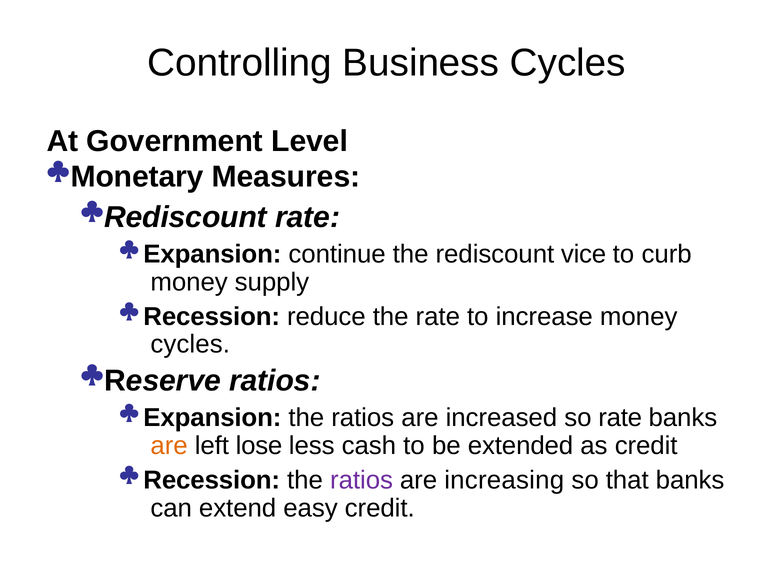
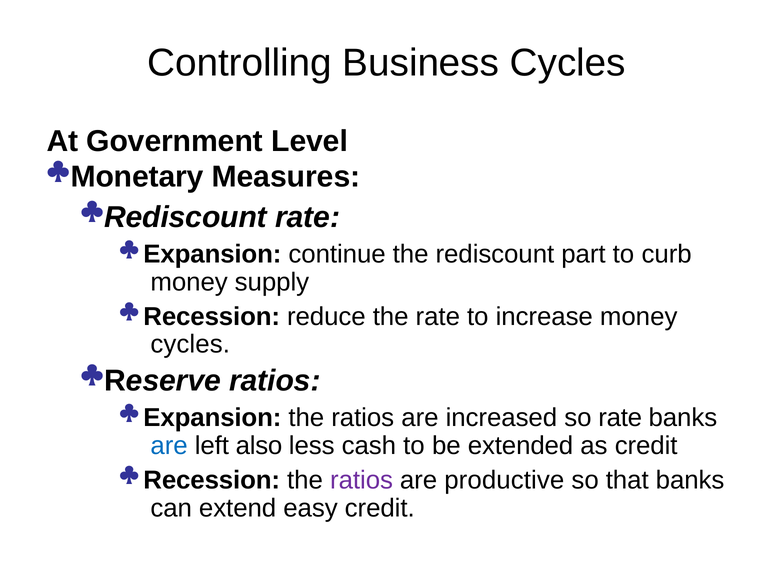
vice: vice -> part
are at (169, 445) colour: orange -> blue
lose: lose -> also
increasing: increasing -> productive
